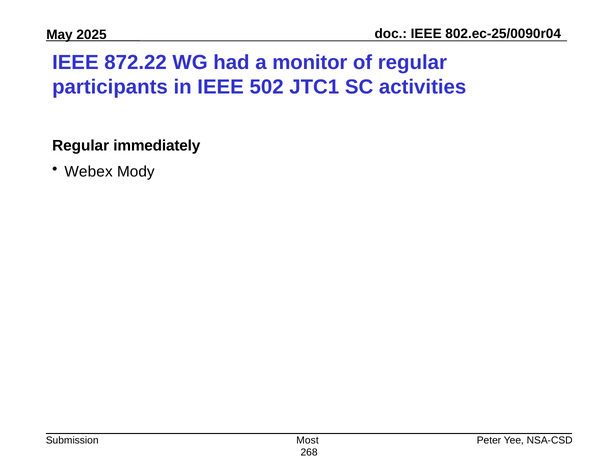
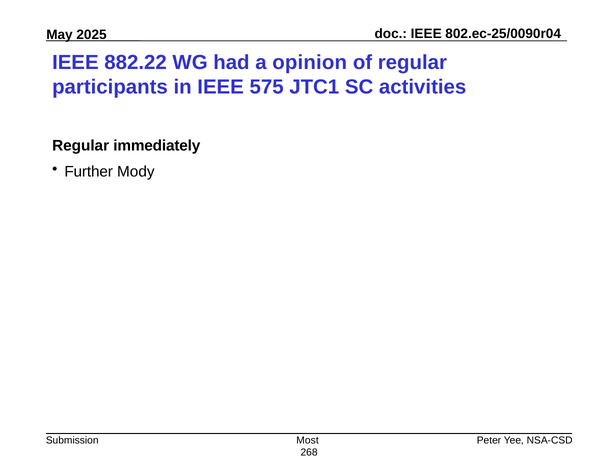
872.22: 872.22 -> 882.22
monitor: monitor -> opinion
502: 502 -> 575
Webex: Webex -> Further
